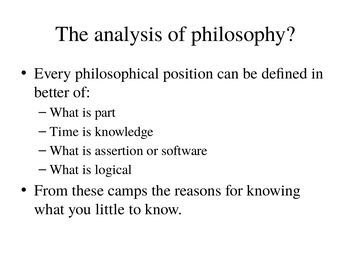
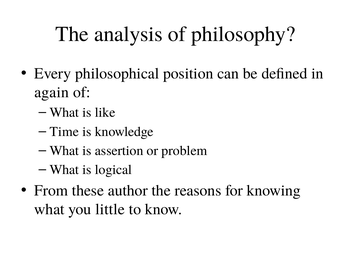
better: better -> again
part: part -> like
software: software -> problem
camps: camps -> author
